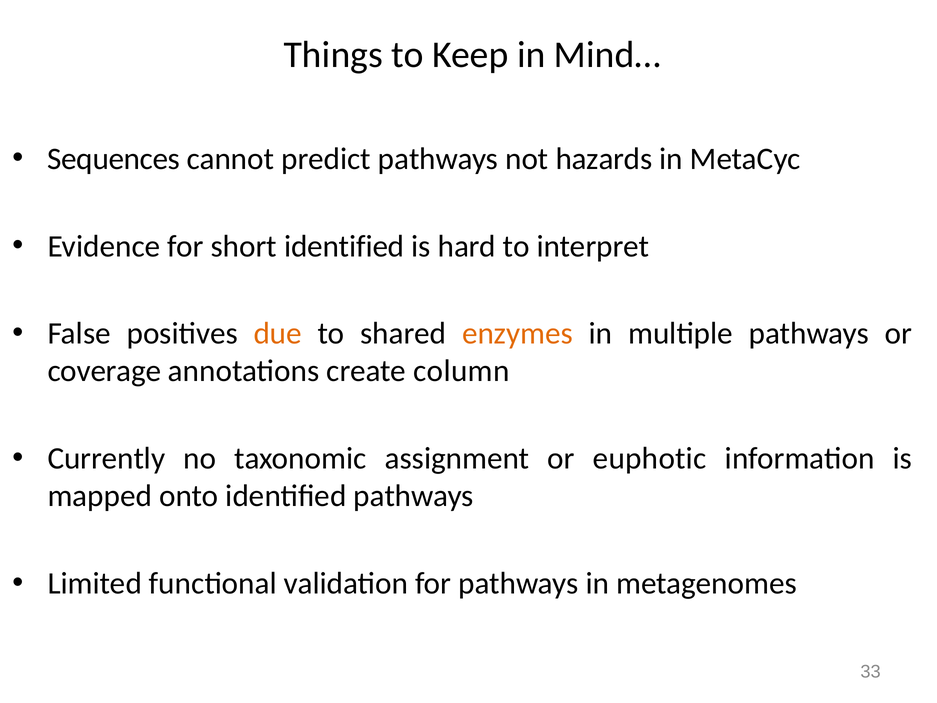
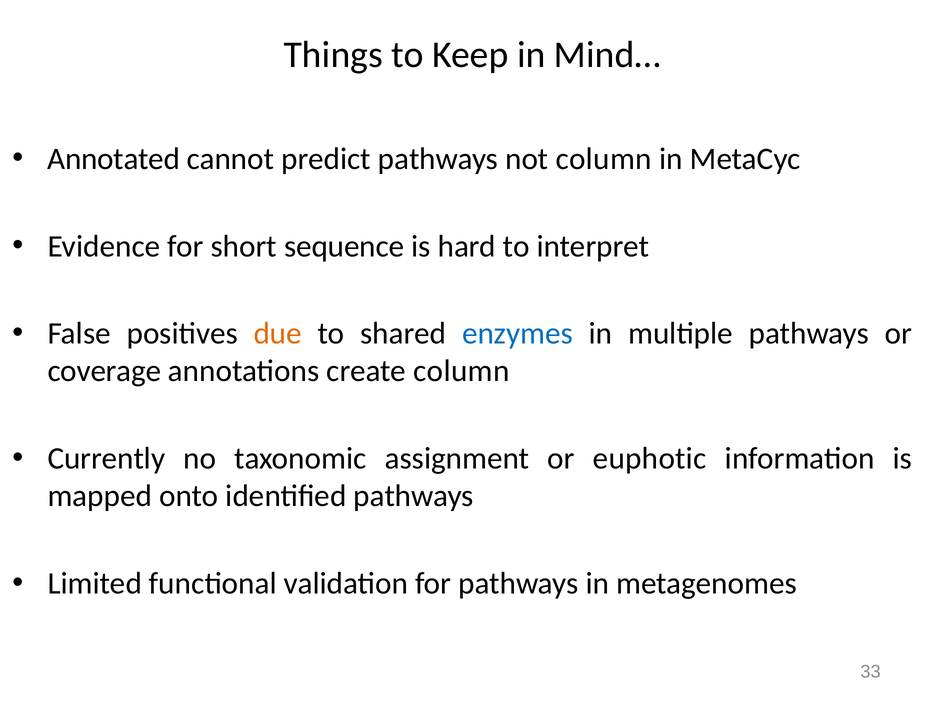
Sequences: Sequences -> Annotated
not hazards: hazards -> column
short identified: identified -> sequence
enzymes colour: orange -> blue
